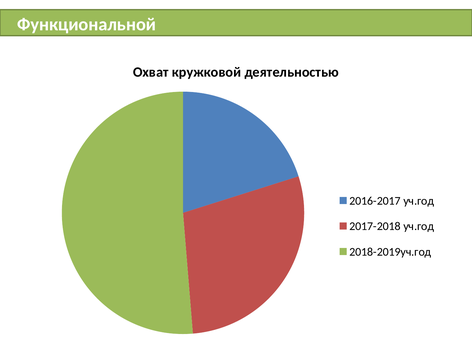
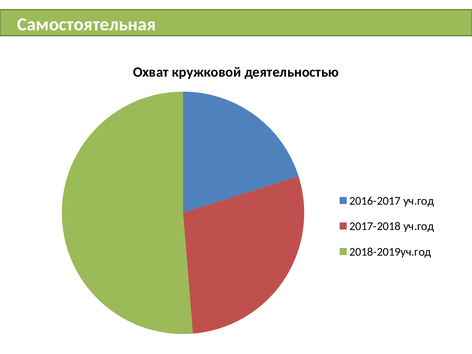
Функциональной: Функциональной -> Самостоятельная
